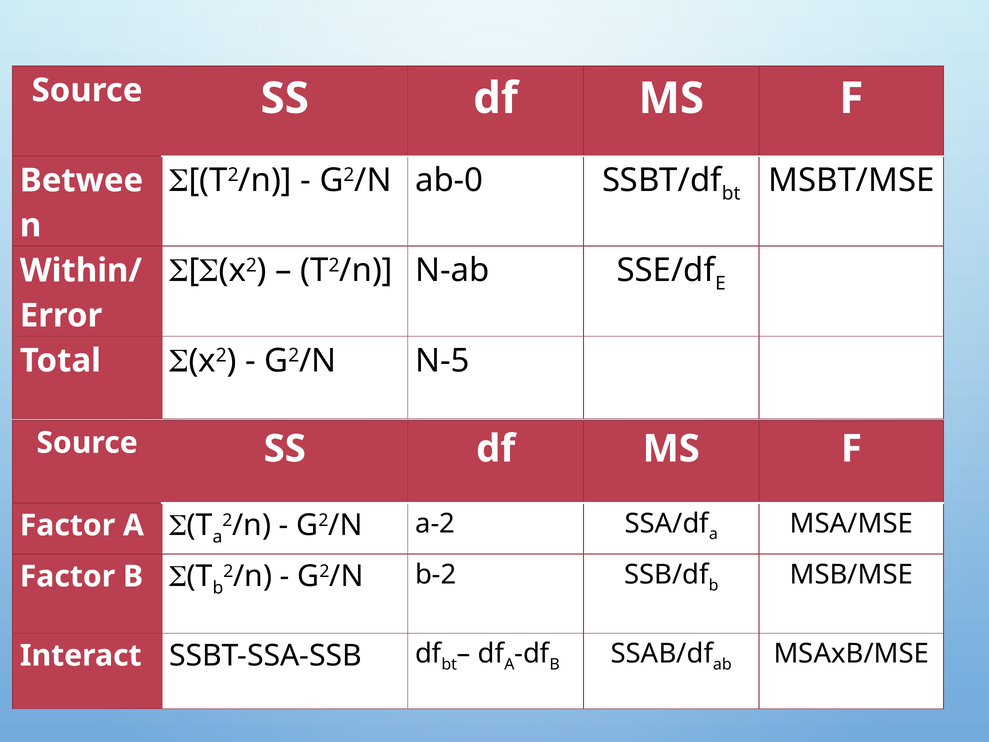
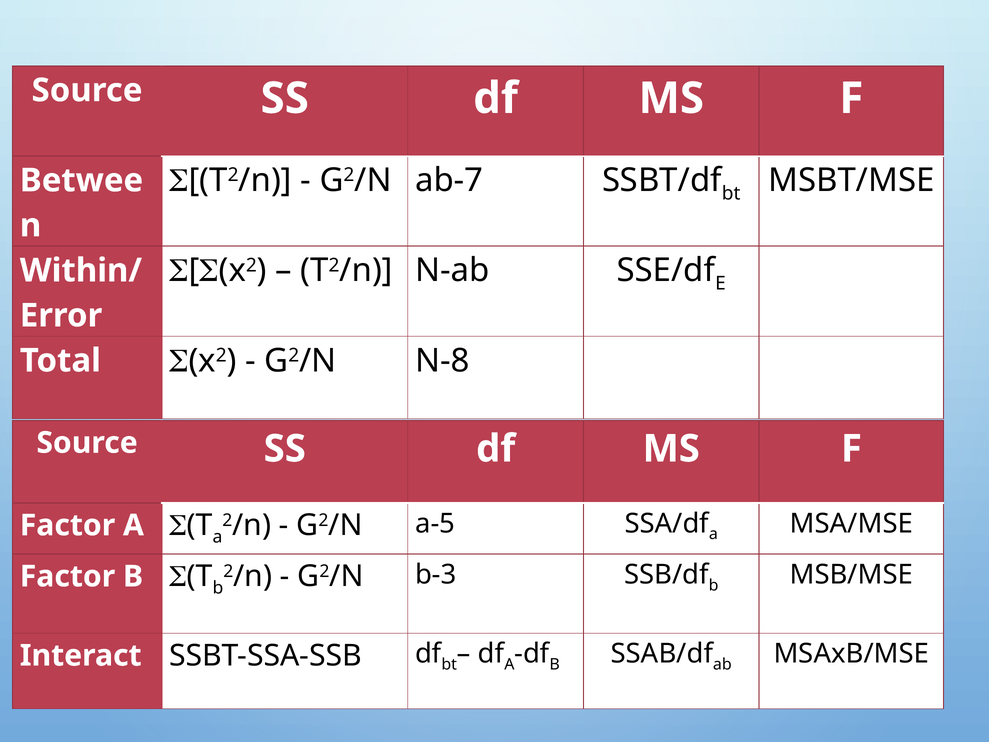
ab-0: ab-0 -> ab-7
N-5: N-5 -> N-8
a-2: a-2 -> a-5
b-2: b-2 -> b-3
